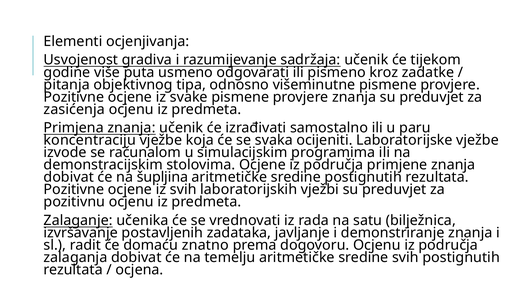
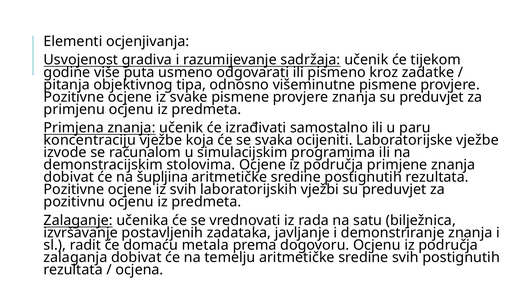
zasićenja: zasićenja -> primjenu
znatno: znatno -> metala
